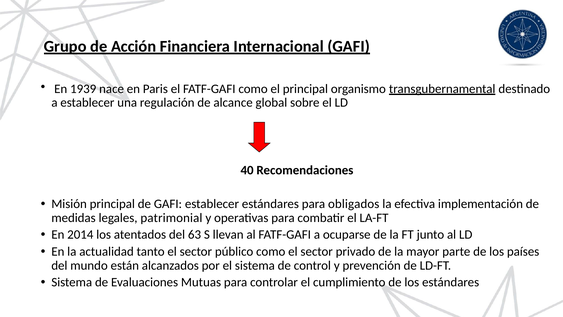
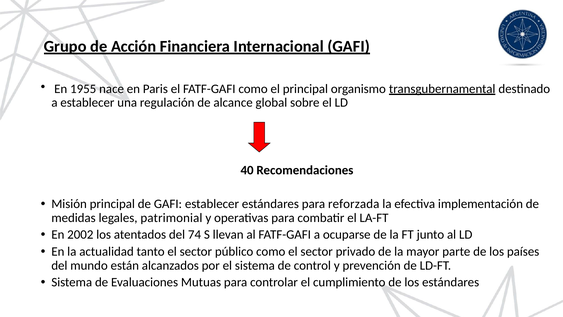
1939: 1939 -> 1955
obligados: obligados -> reforzada
2014: 2014 -> 2002
63: 63 -> 74
